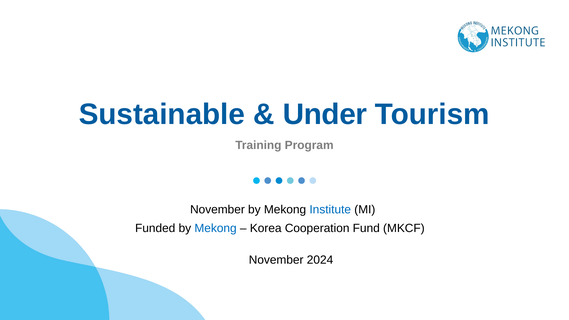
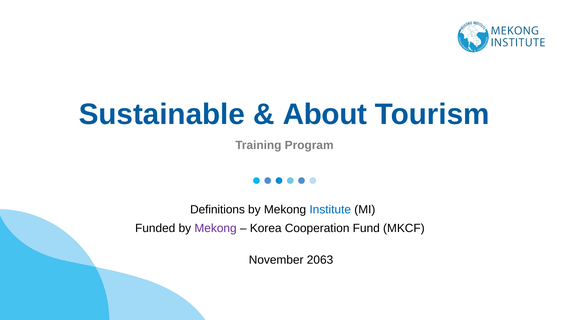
Under: Under -> About
November at (217, 210): November -> Definitions
Mekong at (216, 228) colour: blue -> purple
2024: 2024 -> 2063
